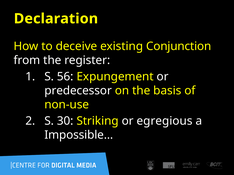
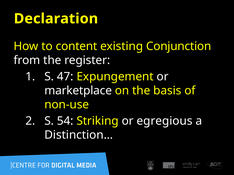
deceive: deceive -> content
56: 56 -> 47
predecessor: predecessor -> marketplace
30: 30 -> 54
Impossible…: Impossible… -> Distinction…
